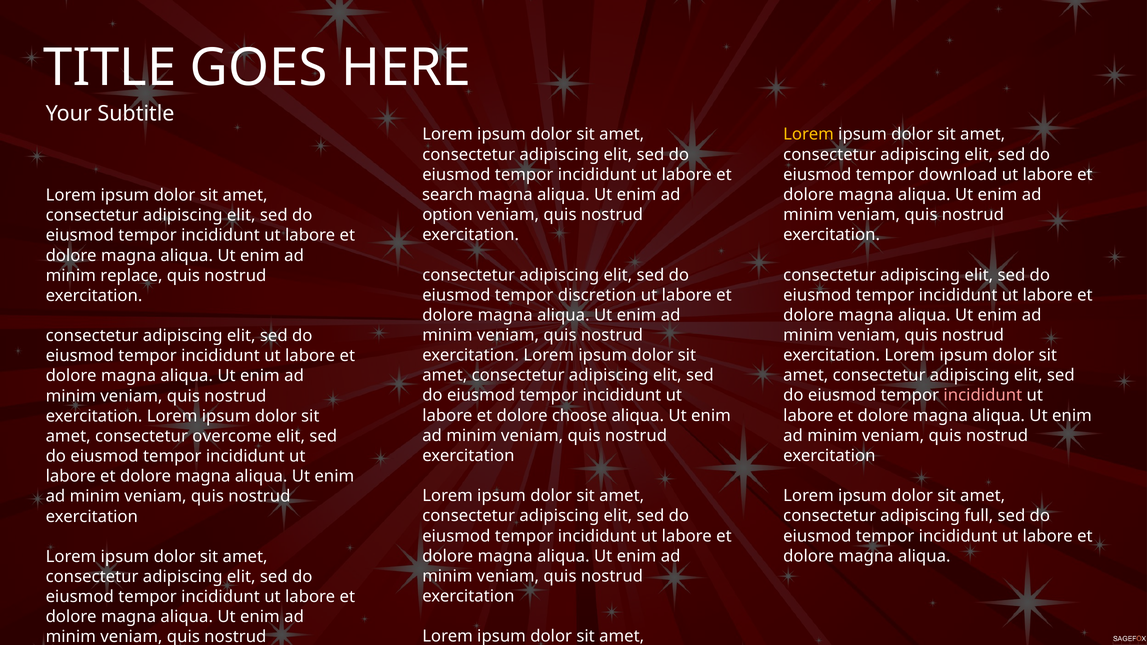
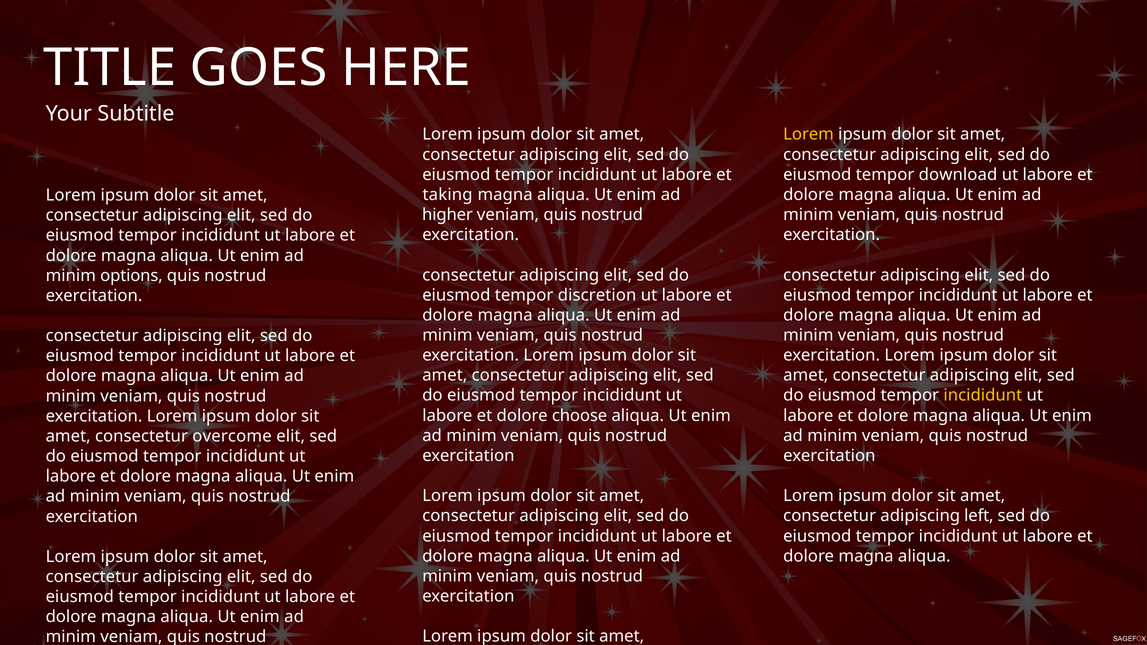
search: search -> taking
option: option -> higher
replace: replace -> options
incididunt at (983, 396) colour: pink -> yellow
full: full -> left
